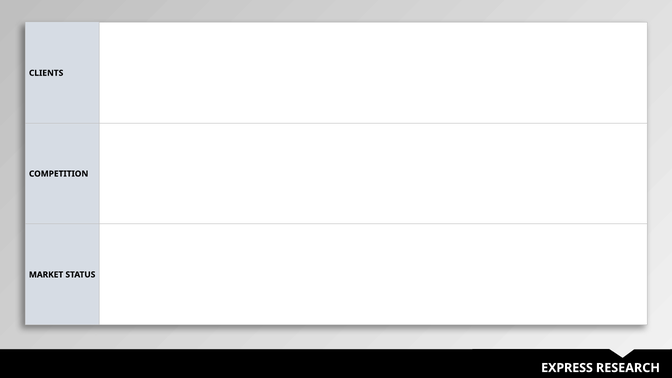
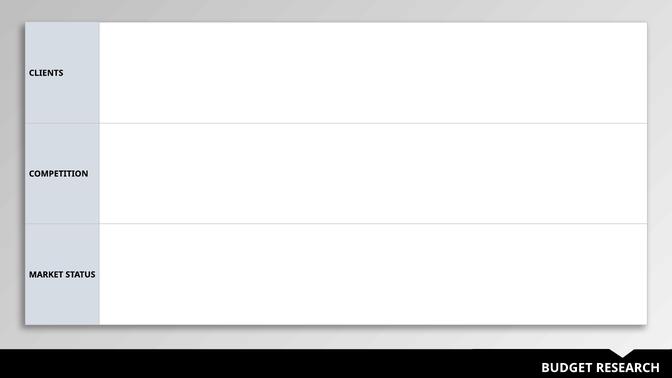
EXPRESS: EXPRESS -> BUDGET
